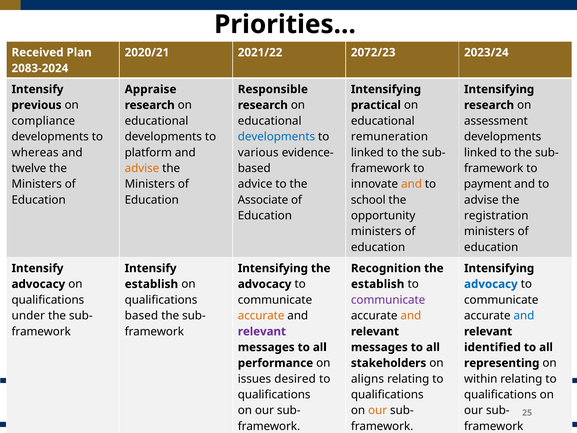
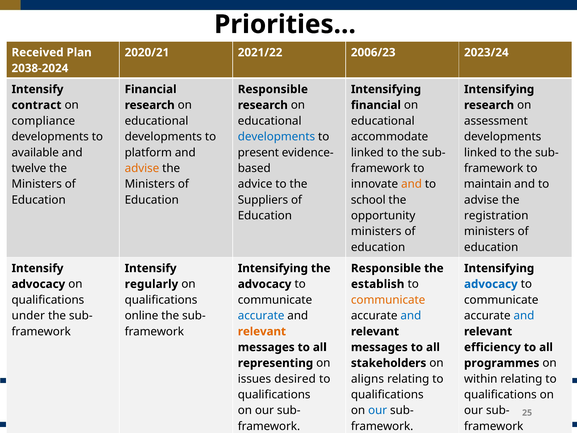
2072/23: 2072/23 -> 2006/23
2083-2024: 2083-2024 -> 2038-2024
Appraise at (151, 89): Appraise -> Financial
previous: previous -> contract
practical at (376, 105): practical -> financial
remuneration: remuneration -> accommodate
whereas: whereas -> available
various: various -> present
payment: payment -> maintain
Associate: Associate -> Suppliers
Recognition at (386, 268): Recognition -> Responsible
establish at (151, 284): establish -> regularly
communicate at (388, 300) colour: purple -> orange
based at (141, 315): based -> online
accurate at (261, 315) colour: orange -> blue
and at (411, 315) colour: orange -> blue
relevant at (262, 331) colour: purple -> orange
identified: identified -> efficiency
performance: performance -> representing
representing: representing -> programmes
our at (378, 410) colour: orange -> blue
